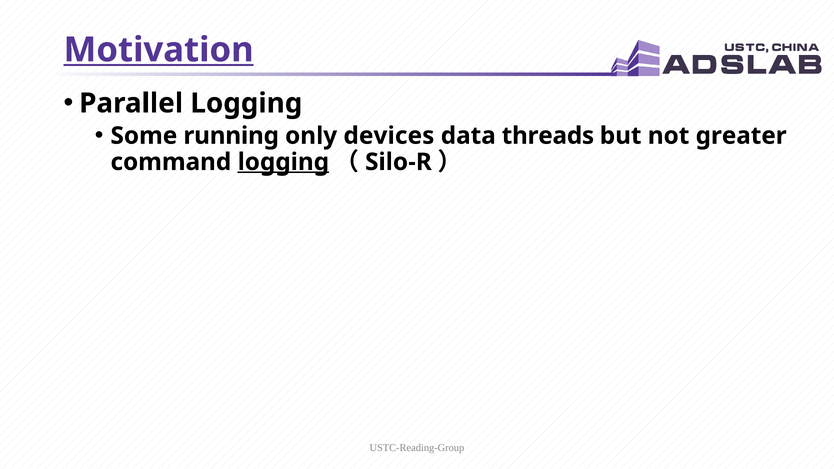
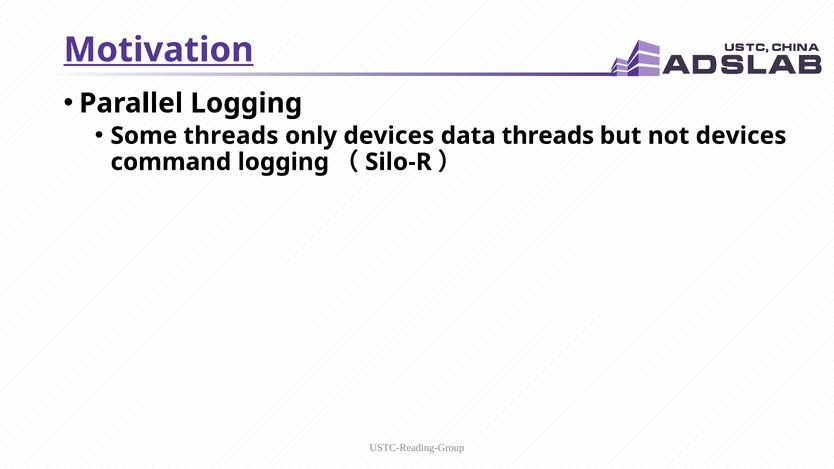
Some running: running -> threads
not greater: greater -> devices
logging at (283, 162) underline: present -> none
